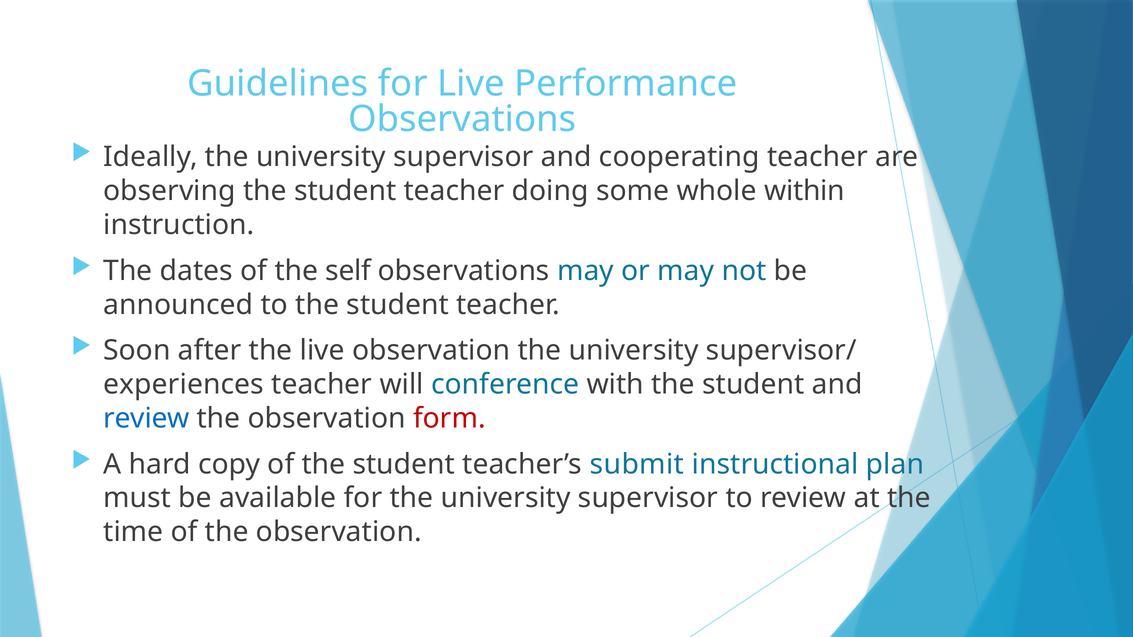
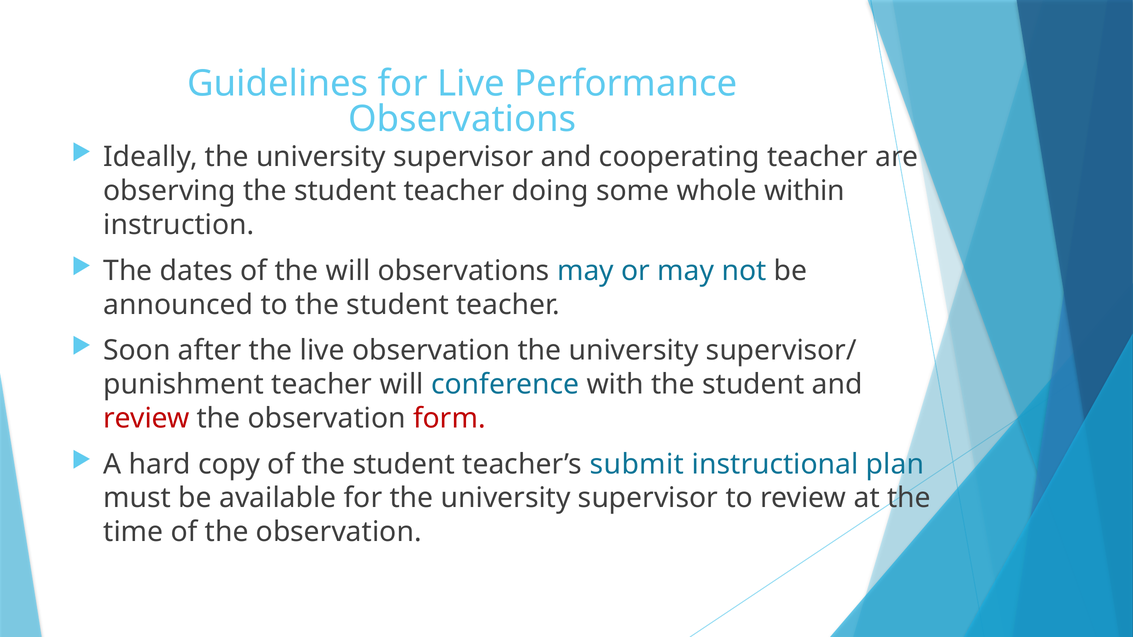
the self: self -> will
experiences: experiences -> punishment
review at (146, 419) colour: blue -> red
